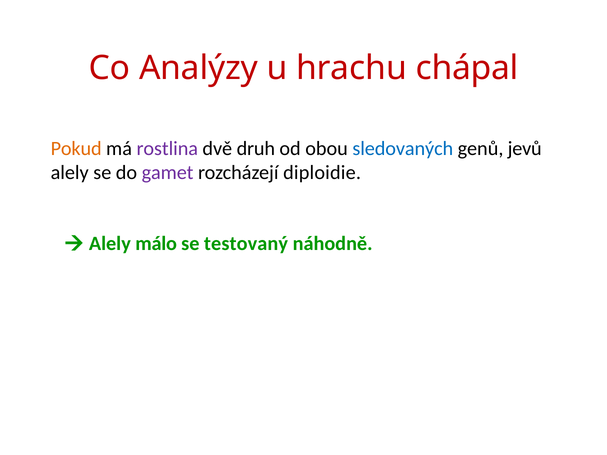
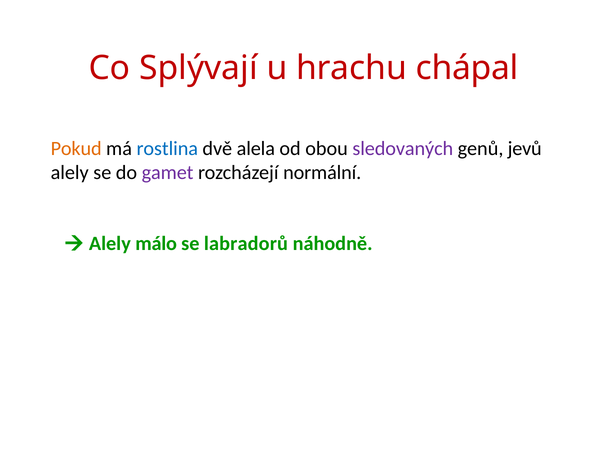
Analýzy: Analýzy -> Splývají
rostlina colour: purple -> blue
druh: druh -> alela
sledovaných colour: blue -> purple
diploidie: diploidie -> normální
testovaný: testovaný -> labradorů
